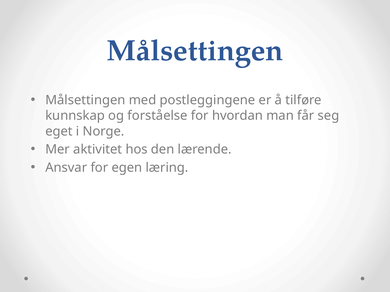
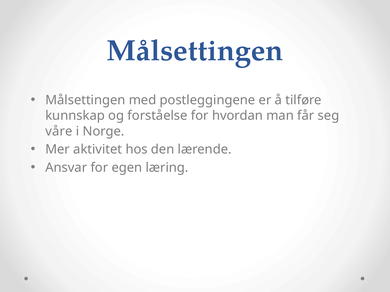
eget: eget -> våre
